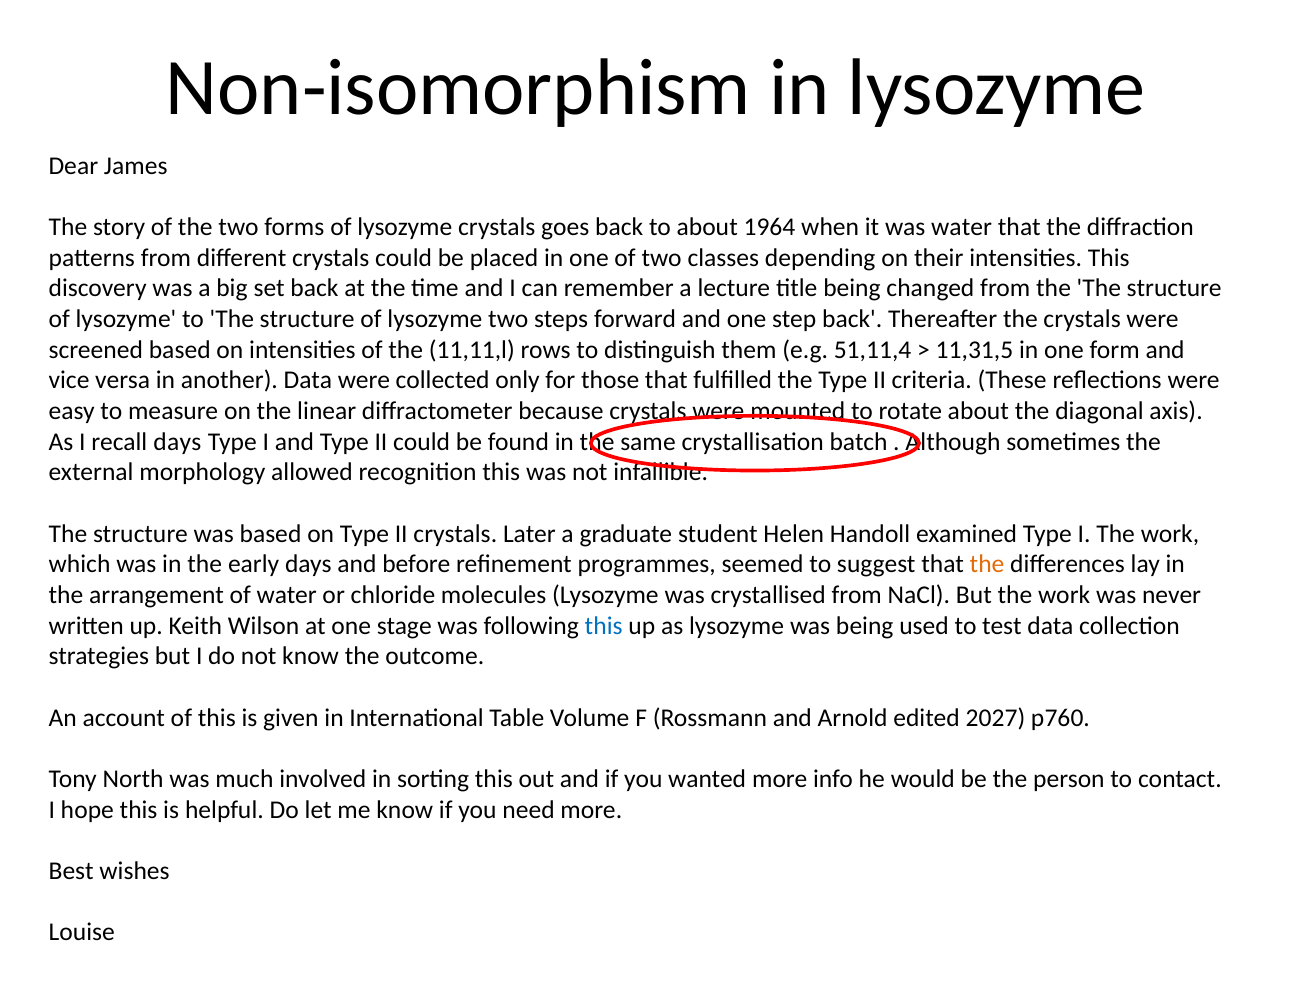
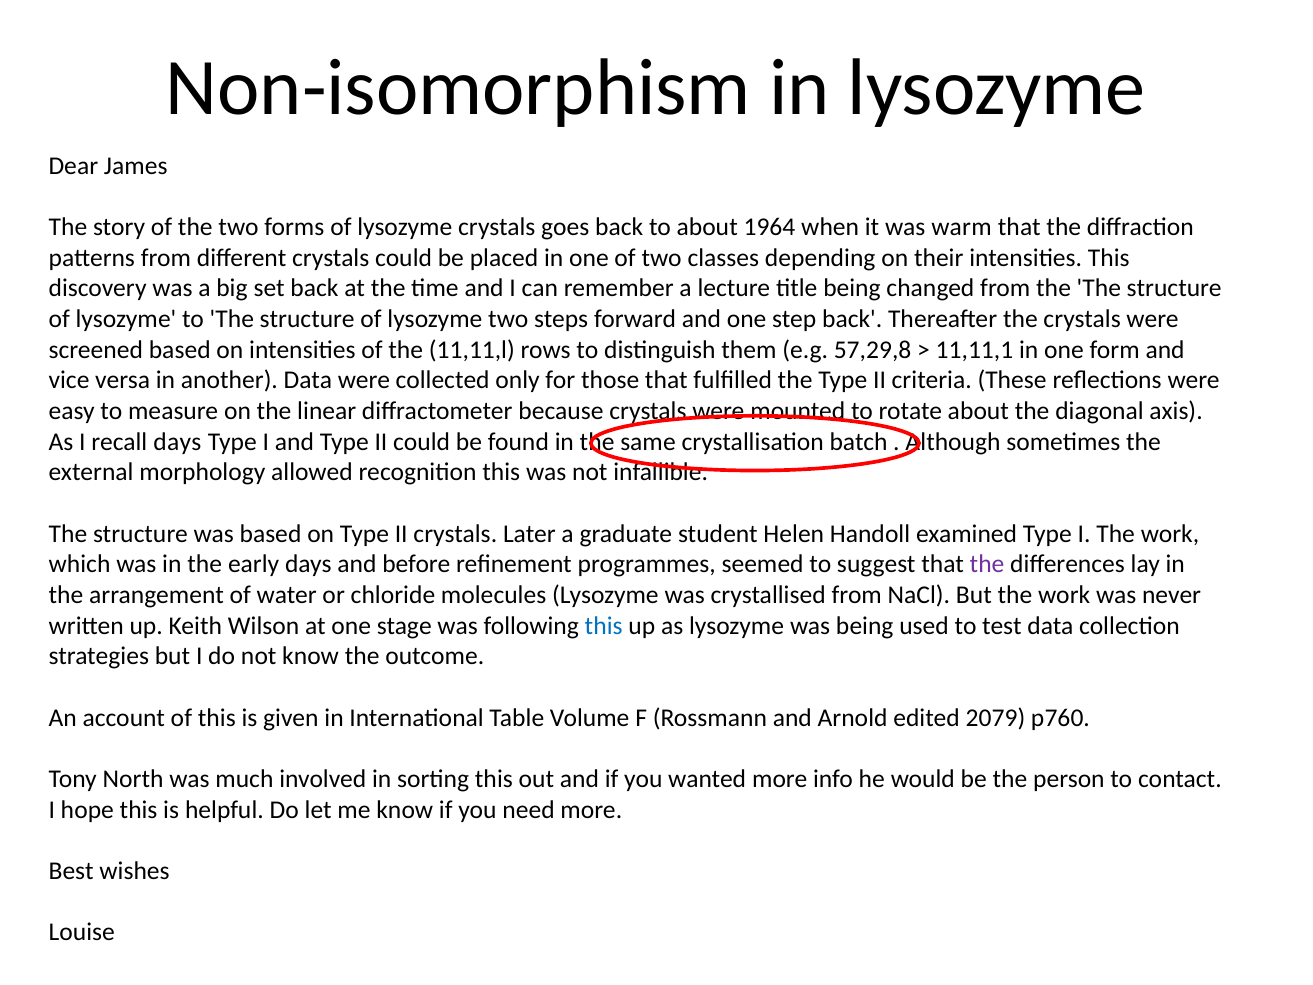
was water: water -> warm
51,11,4: 51,11,4 -> 57,29,8
11,31,5: 11,31,5 -> 11,11,1
the at (987, 564) colour: orange -> purple
2027: 2027 -> 2079
